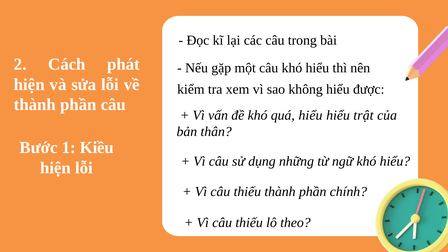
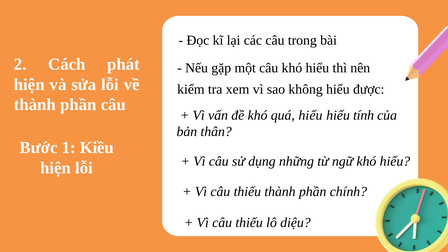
trật: trật -> tính
theo: theo -> diệu
